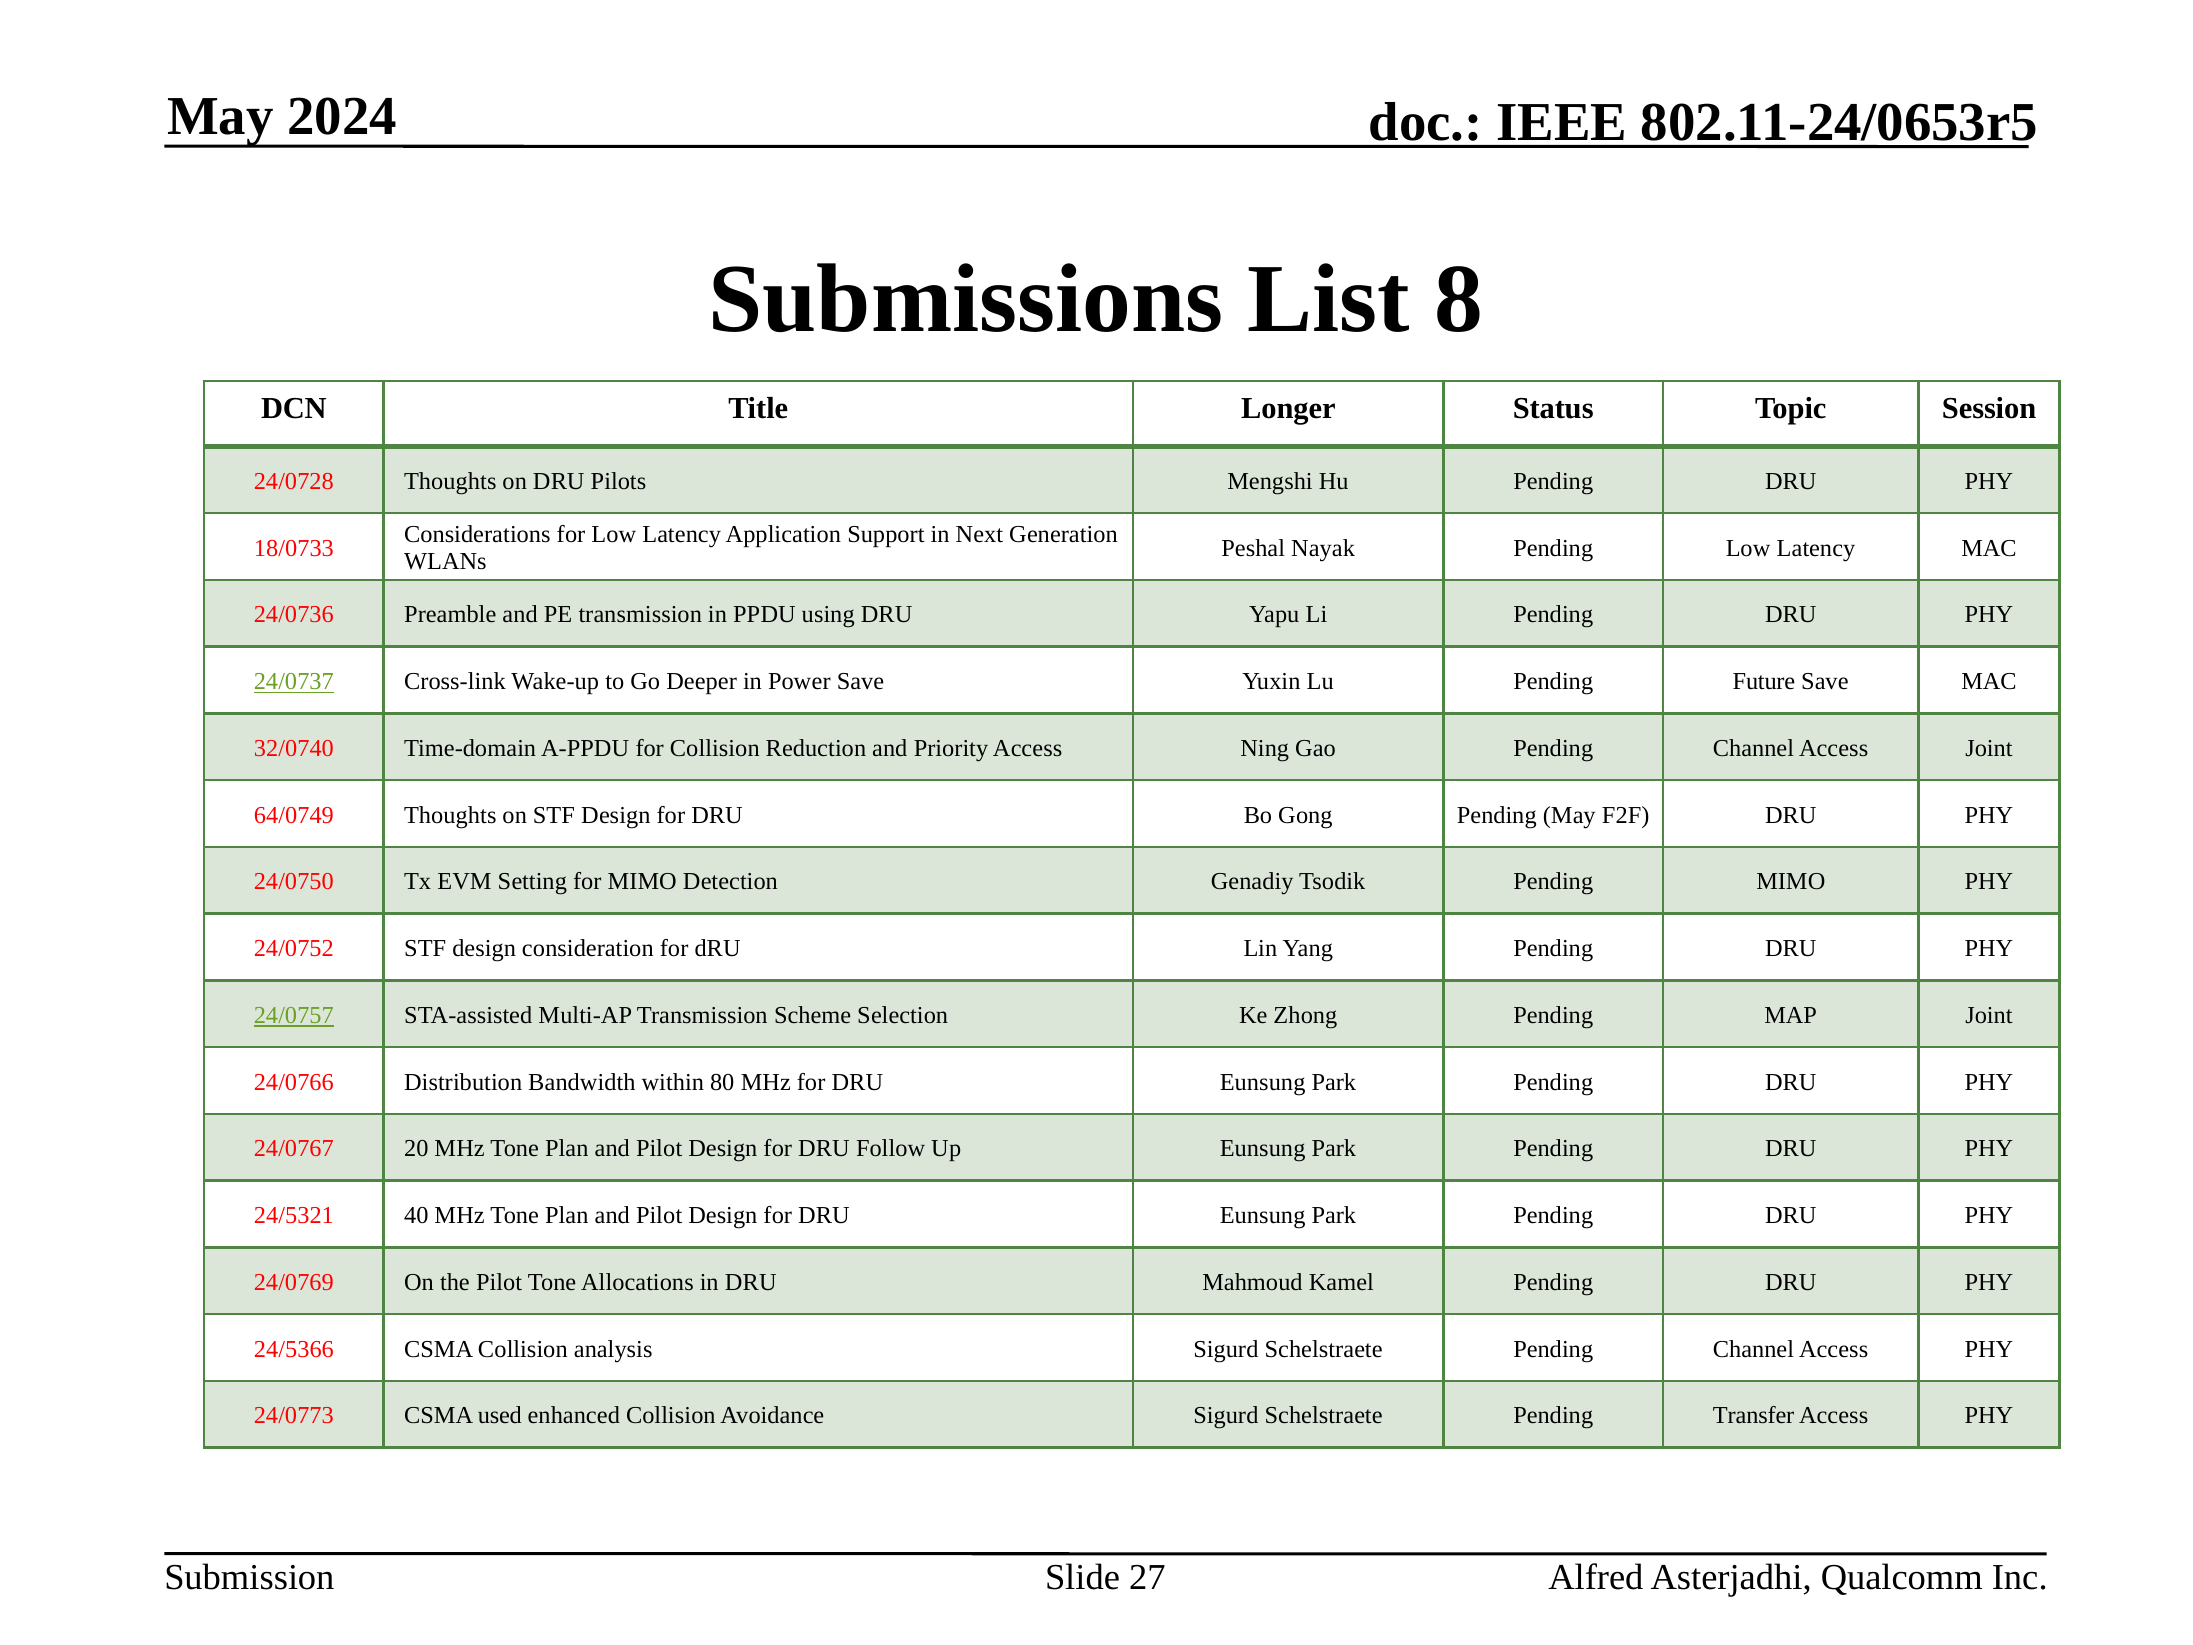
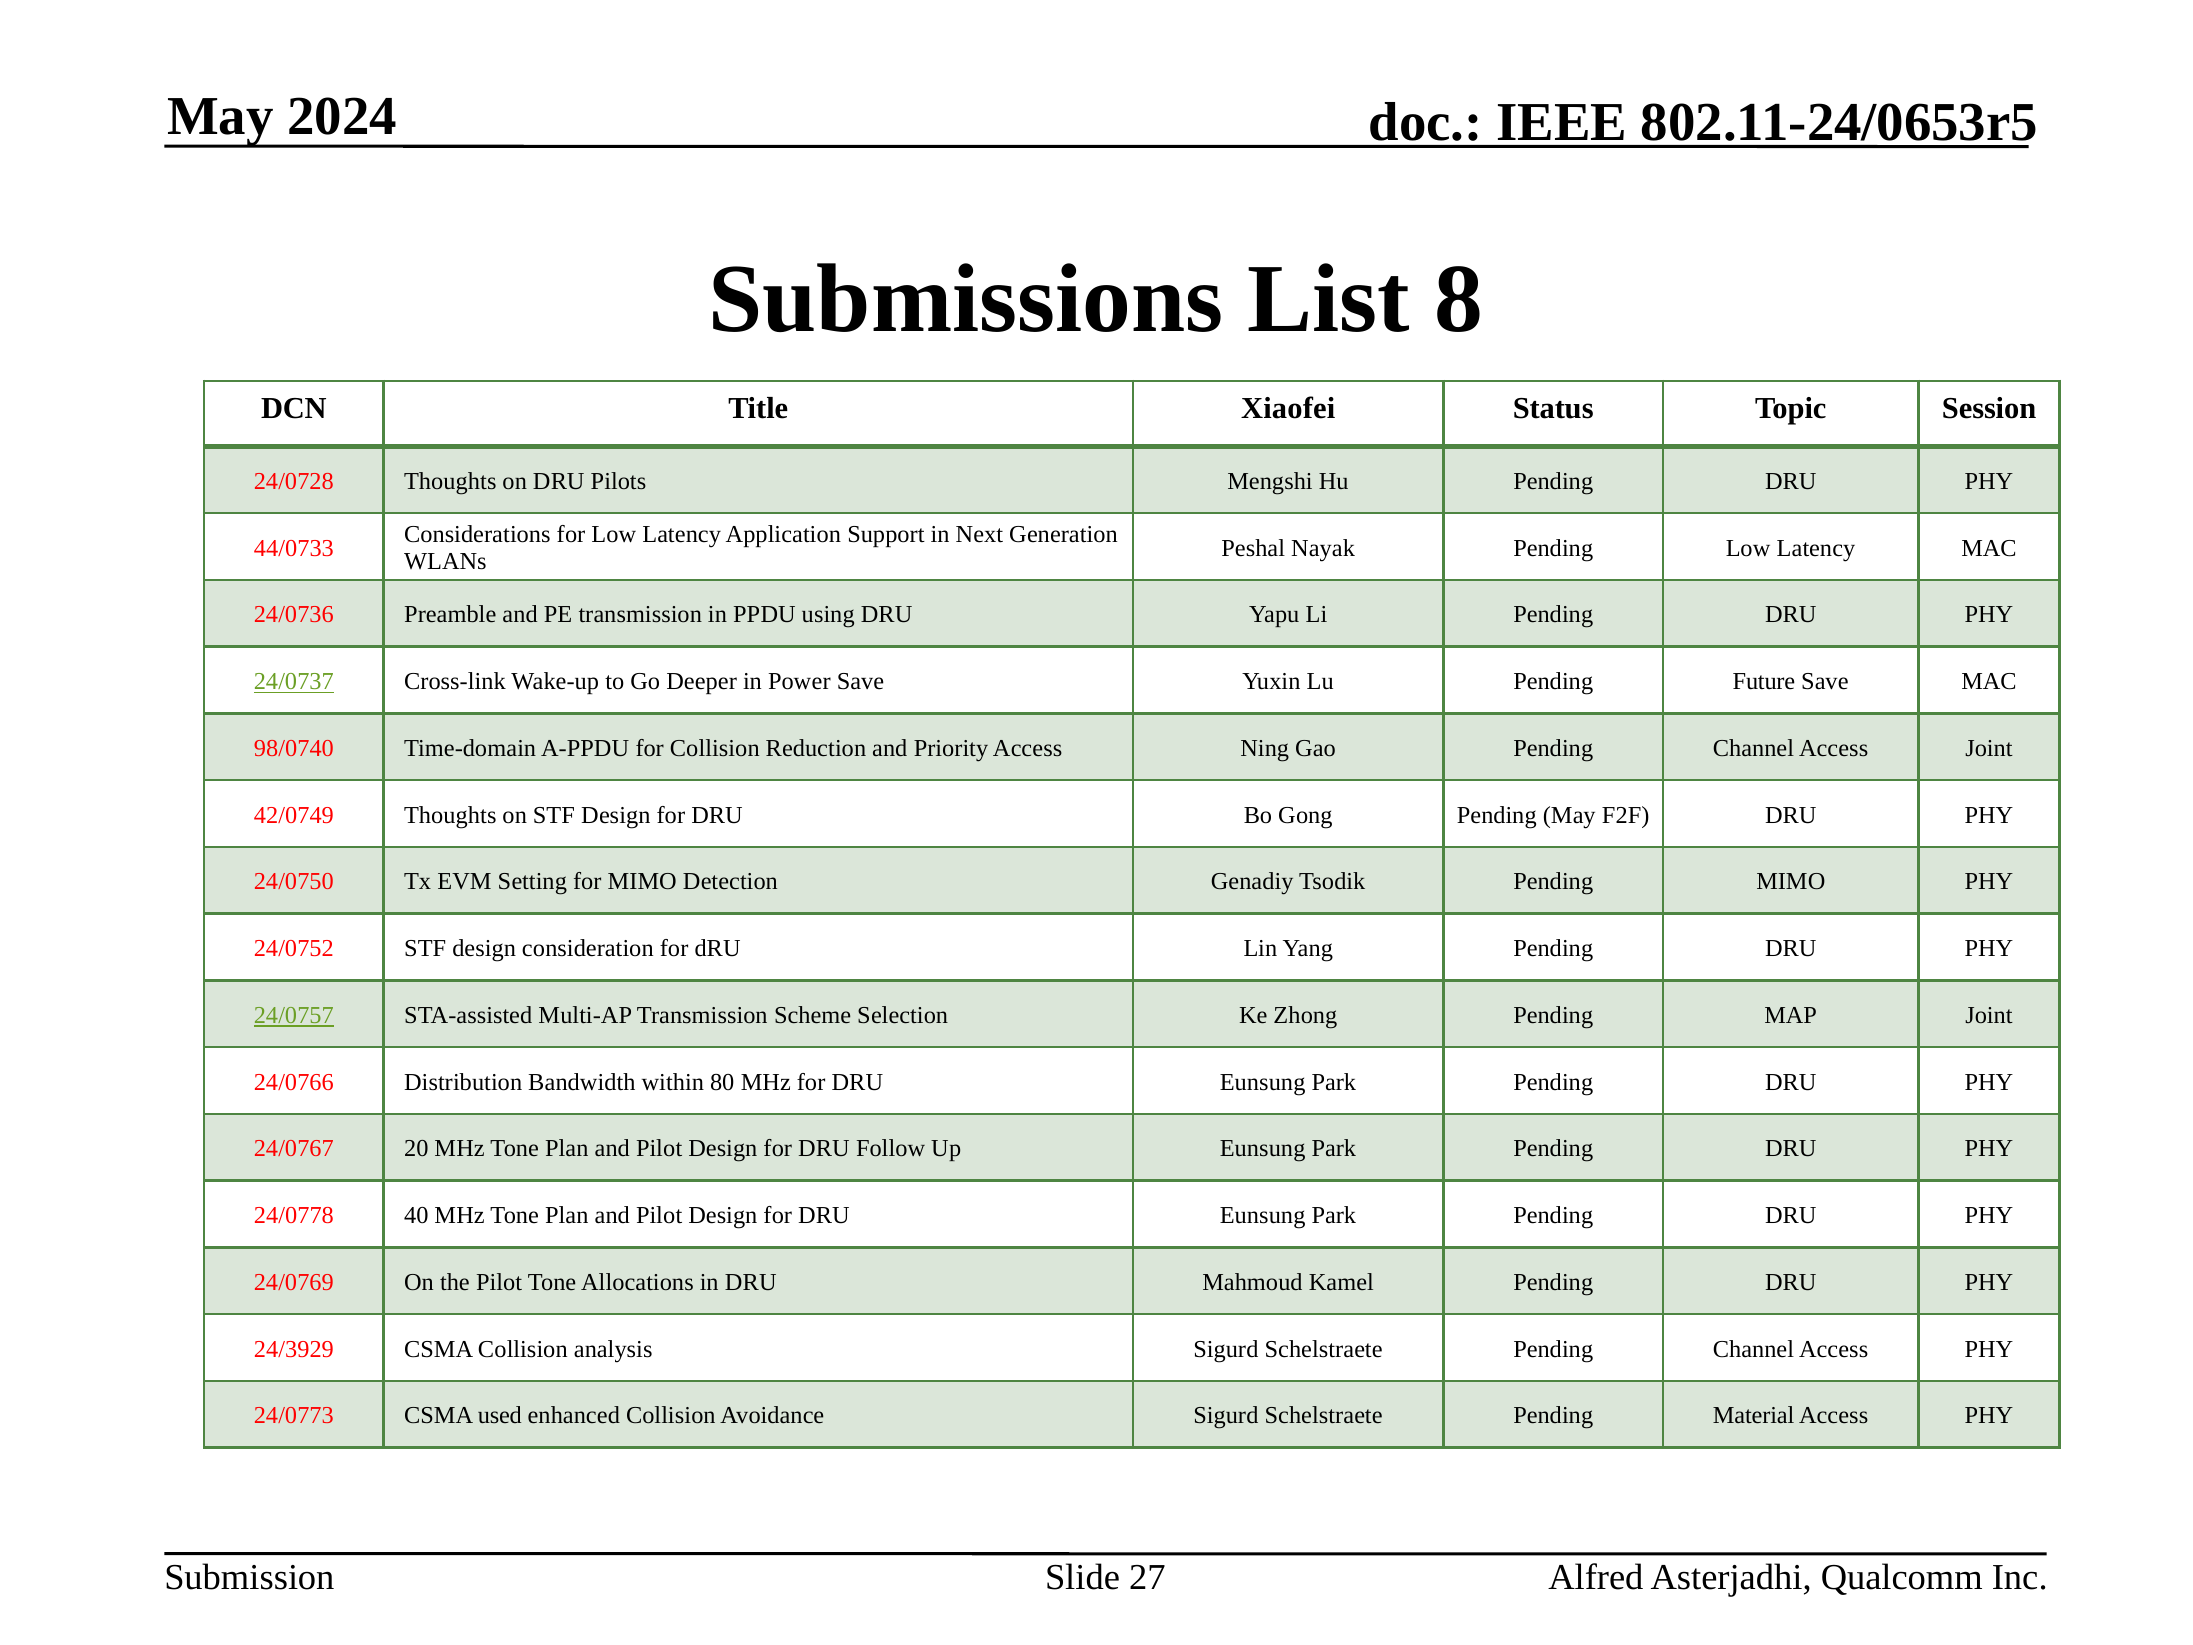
Longer: Longer -> Xiaofei
18/0733: 18/0733 -> 44/0733
32/0740: 32/0740 -> 98/0740
64/0749: 64/0749 -> 42/0749
24/5321: 24/5321 -> 24/0778
24/5366: 24/5366 -> 24/3929
Transfer: Transfer -> Material
